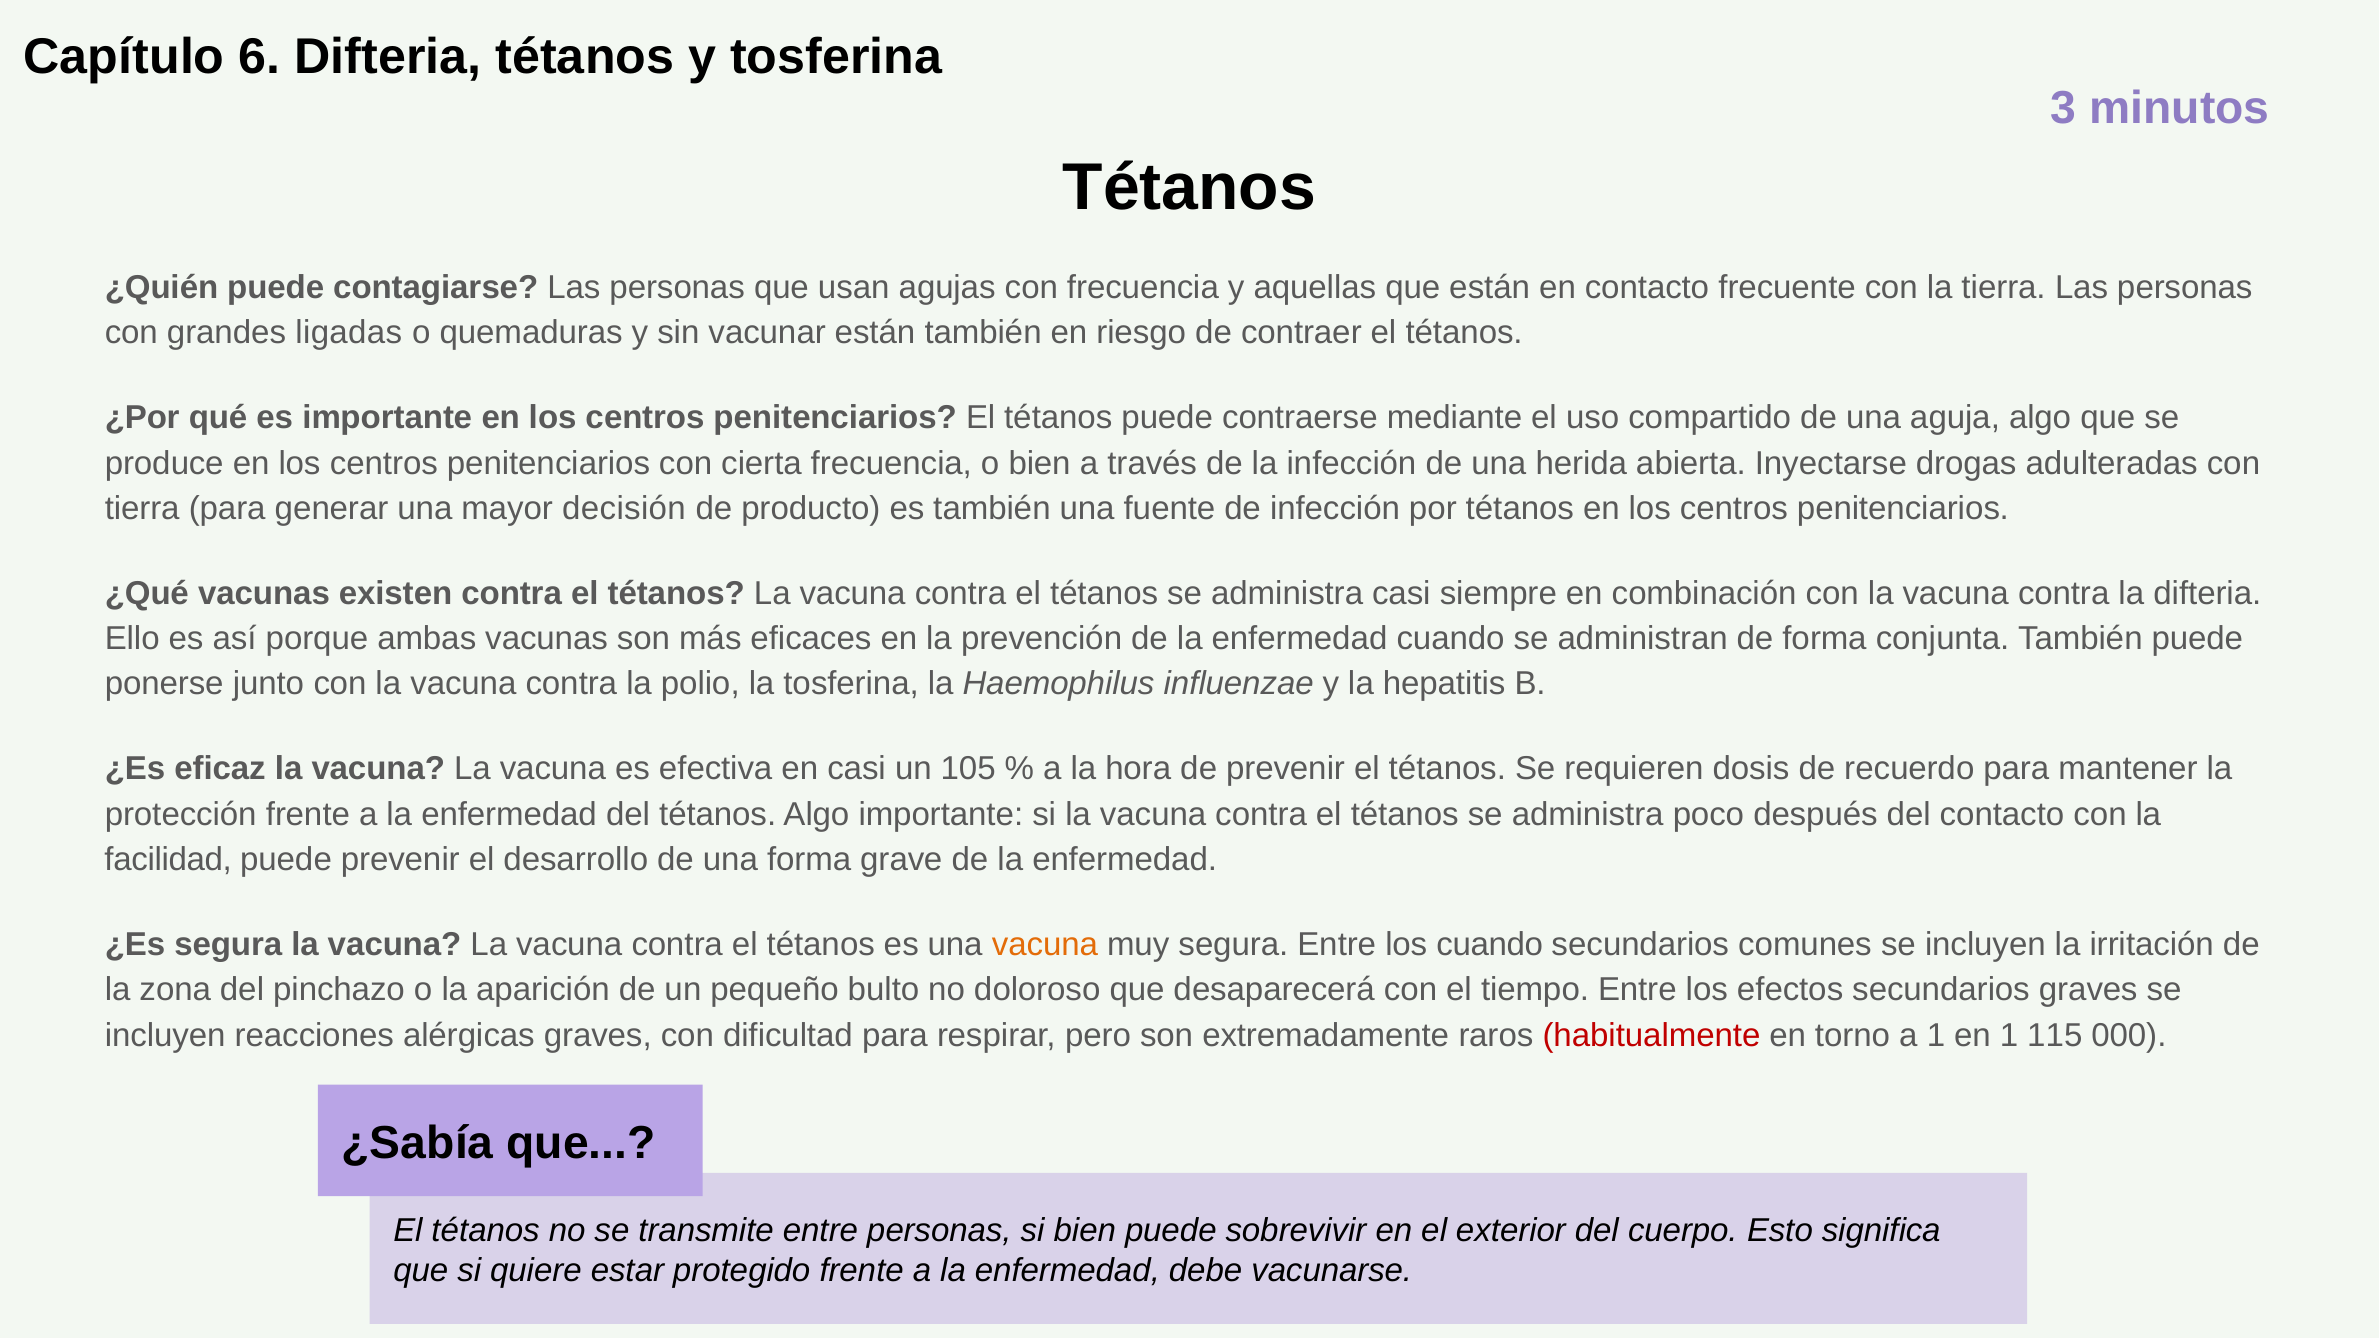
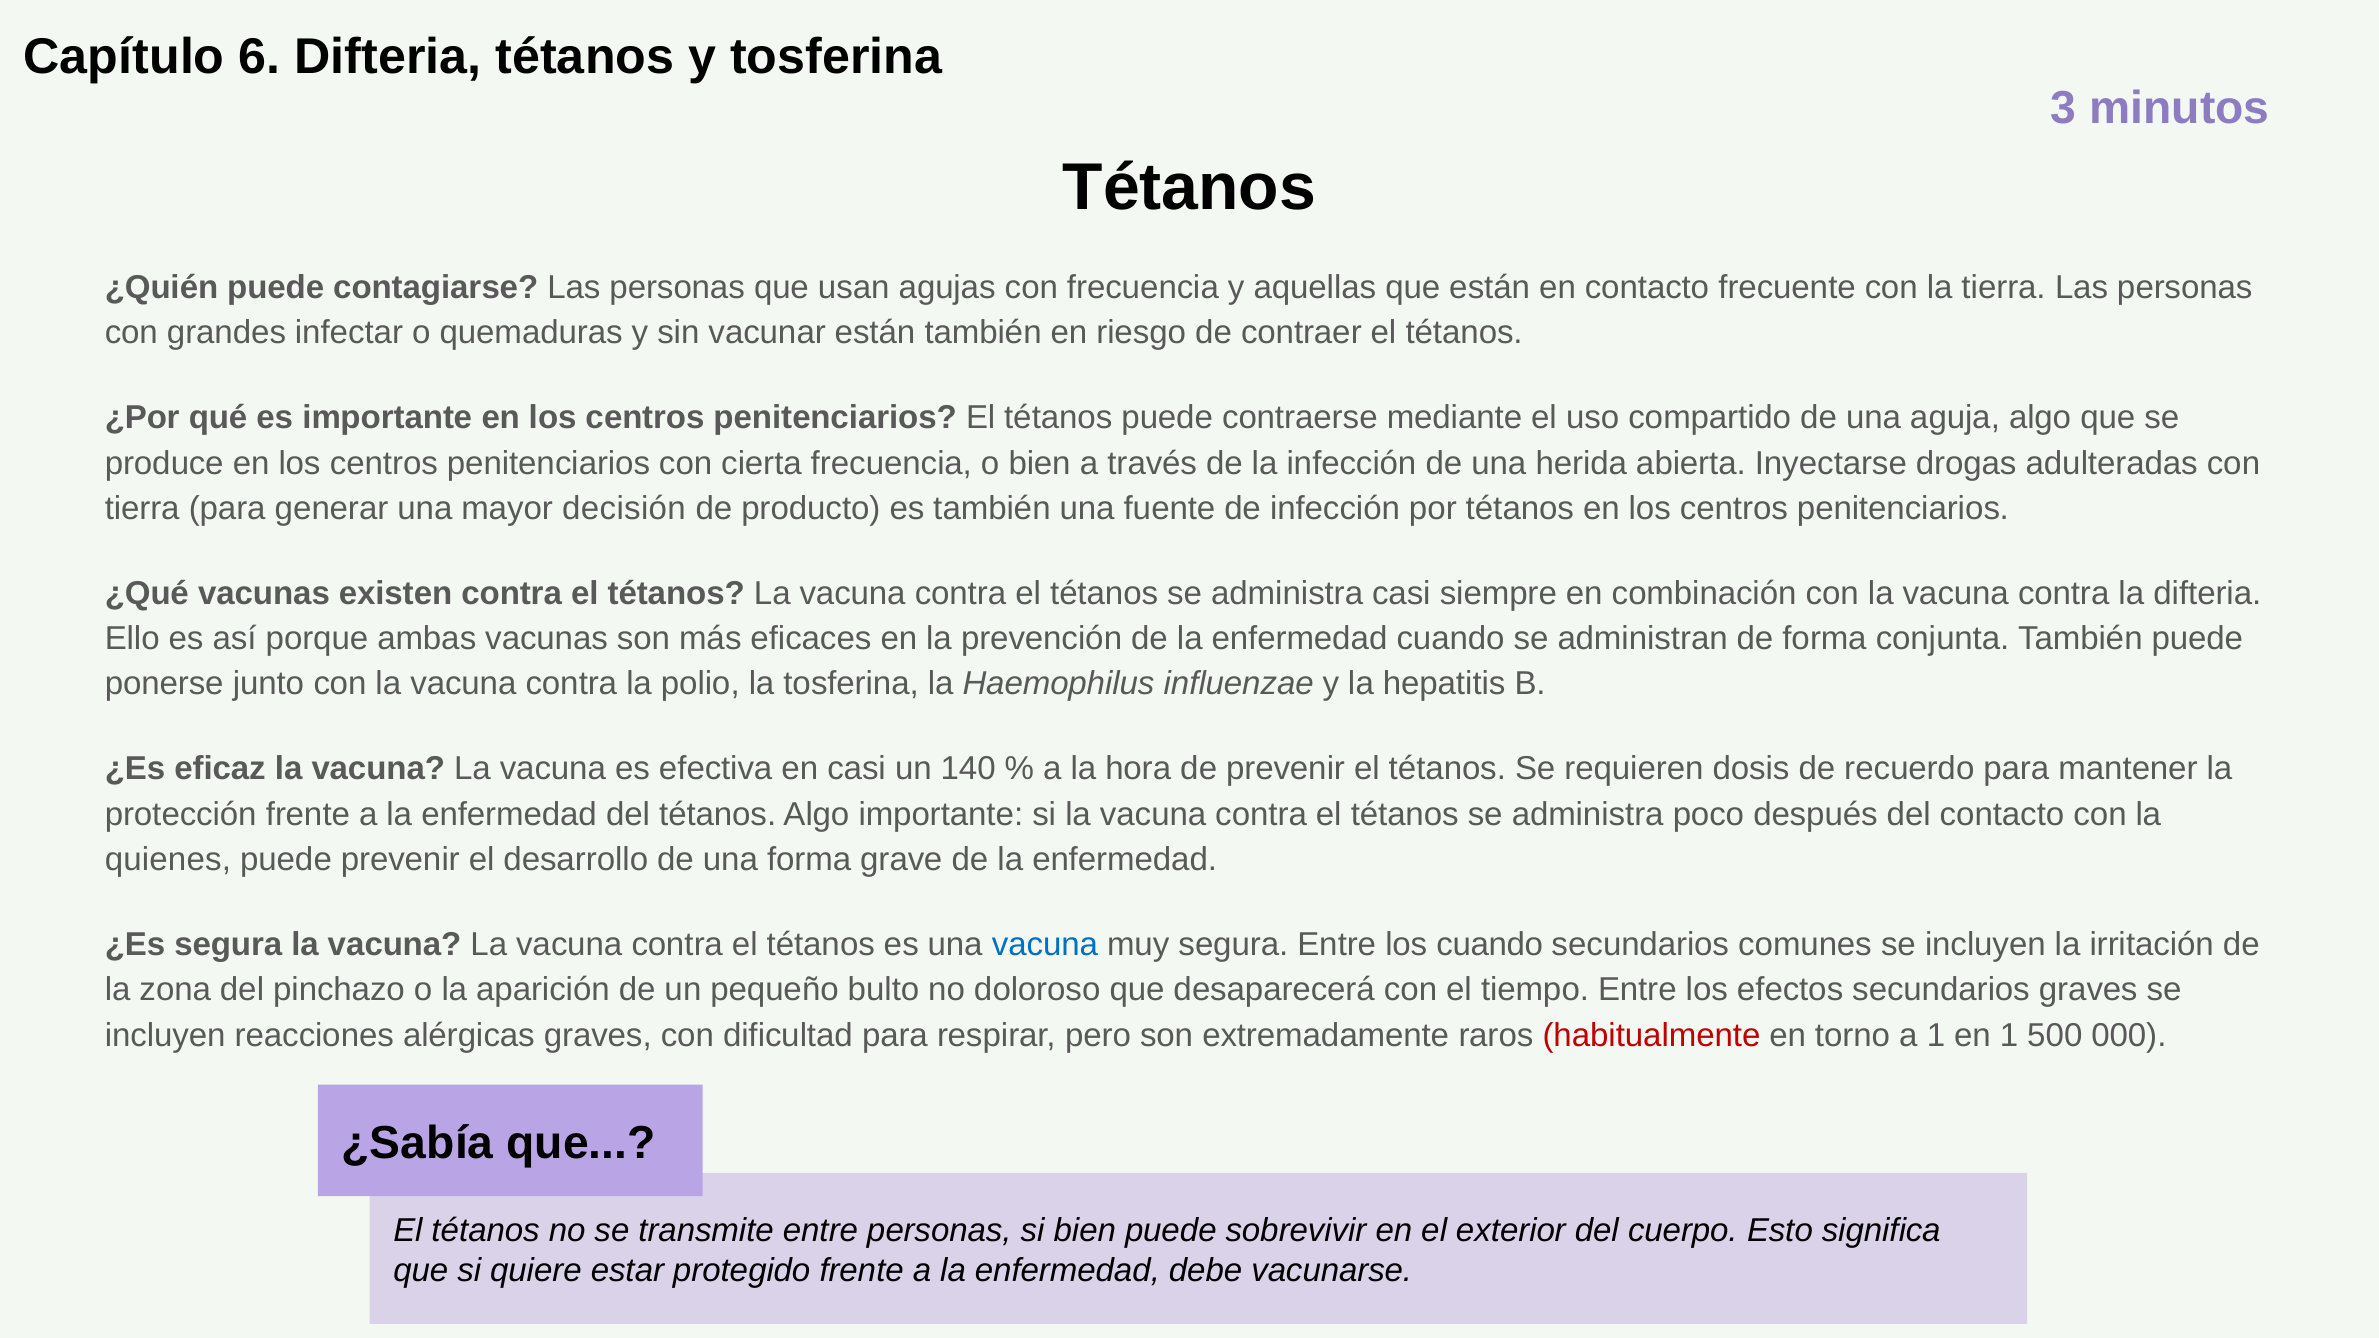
ligadas: ligadas -> infectar
105: 105 -> 140
facilidad: facilidad -> quienes
vacuna at (1045, 945) colour: orange -> blue
115: 115 -> 500
